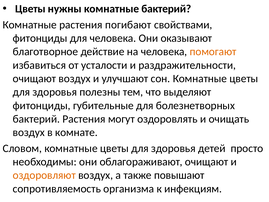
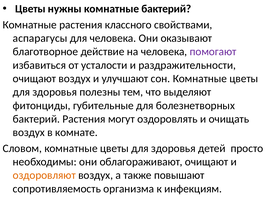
погибают: погибают -> классного
фитонциды at (40, 38): фитонциды -> аспарагусы
помогают colour: orange -> purple
